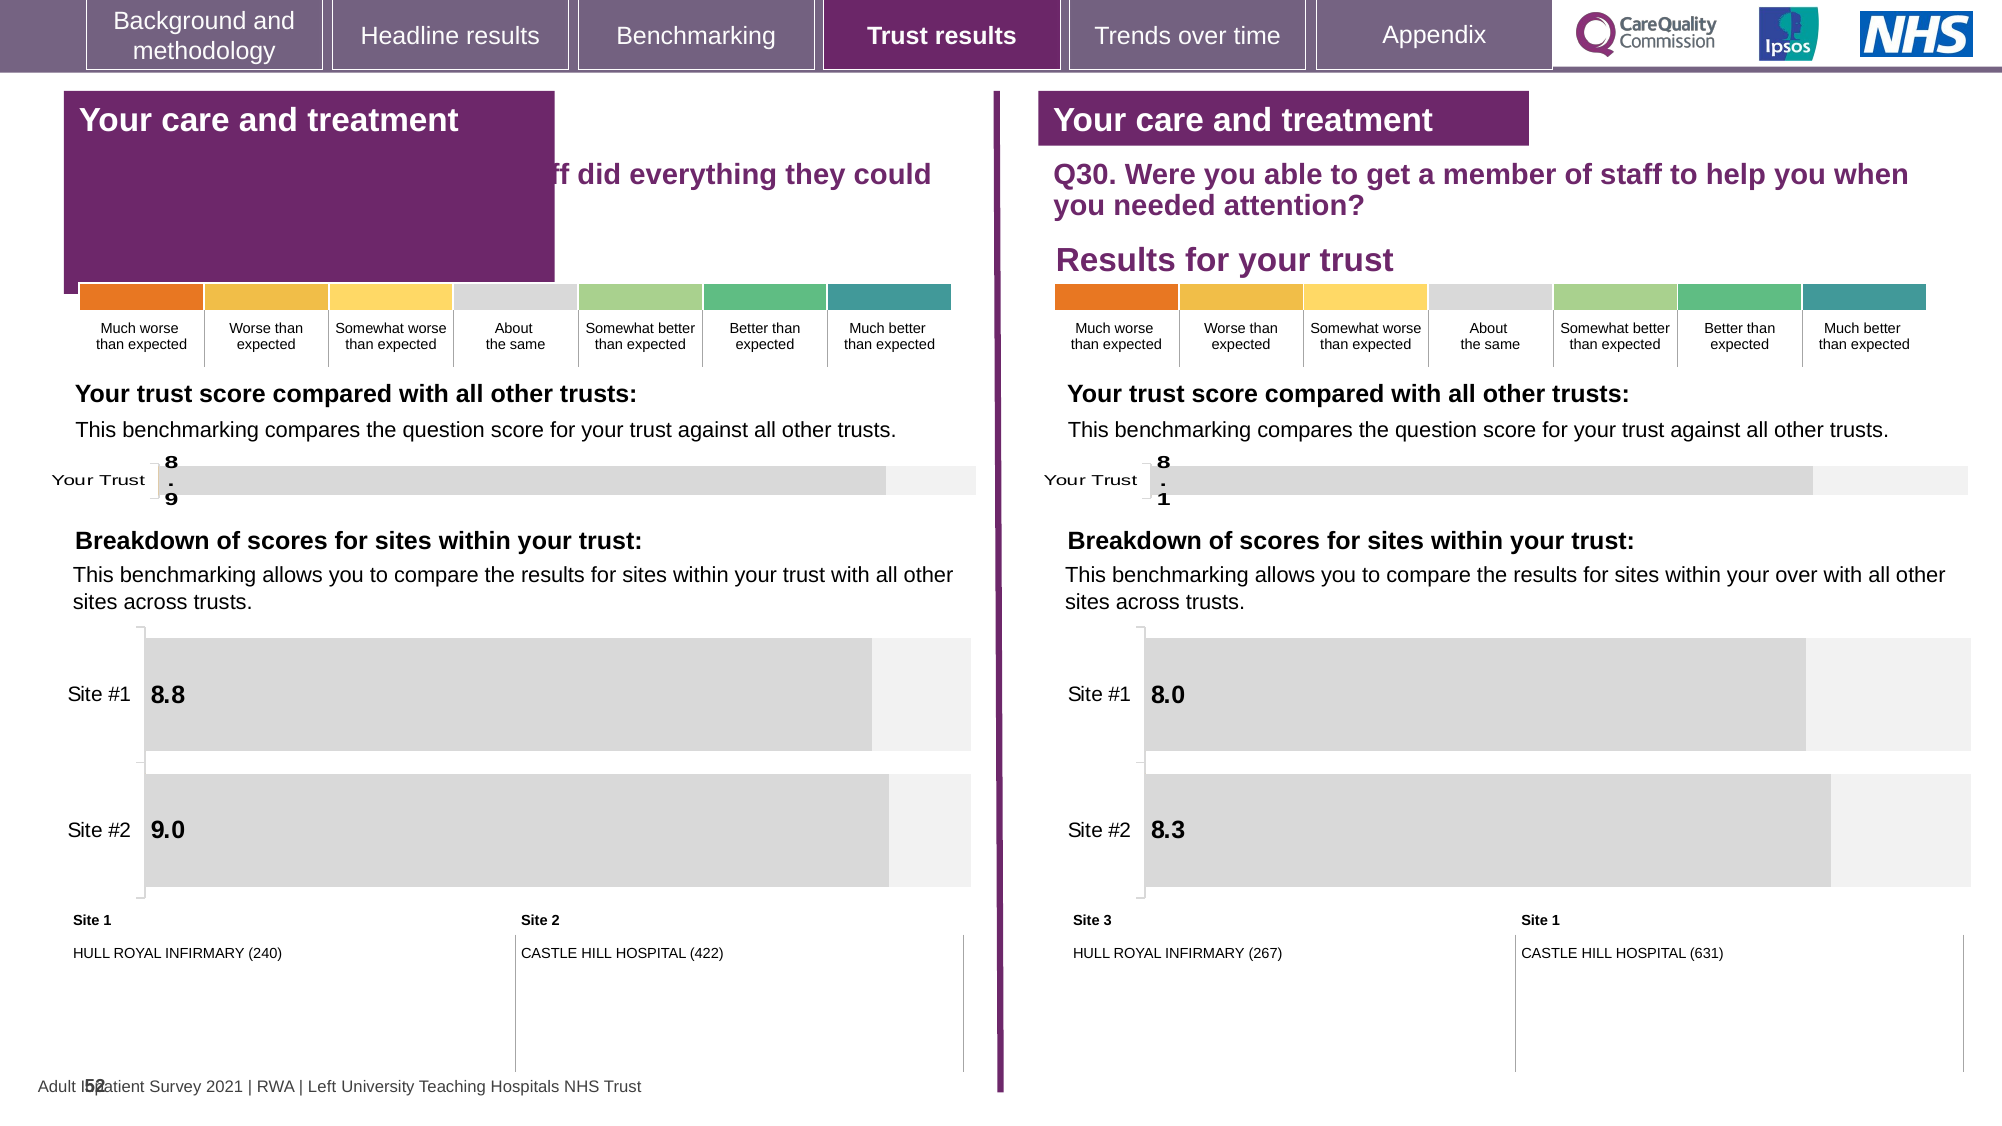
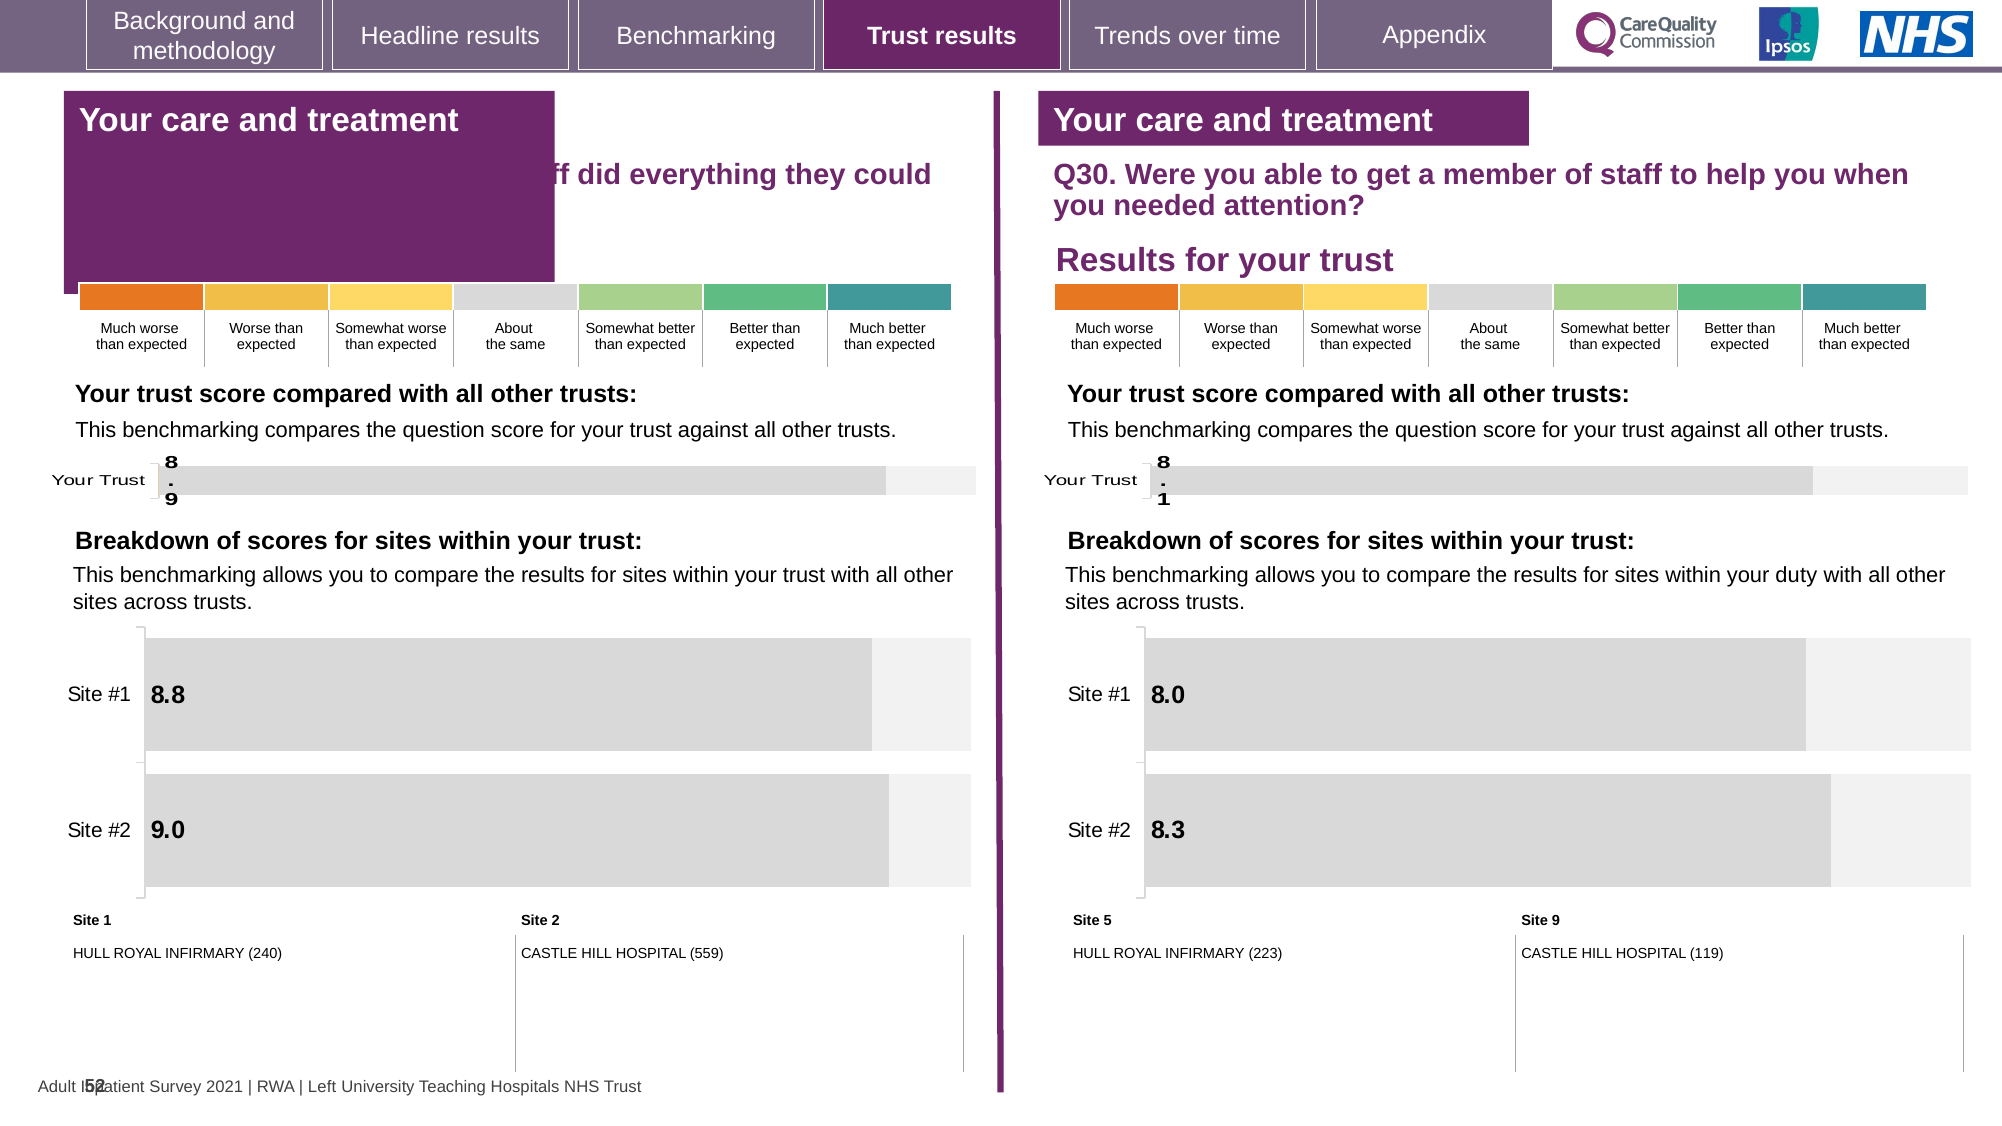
your over: over -> duty
3: 3 -> 5
1 at (1556, 921): 1 -> 9
422: 422 -> 559
267: 267 -> 223
631: 631 -> 119
